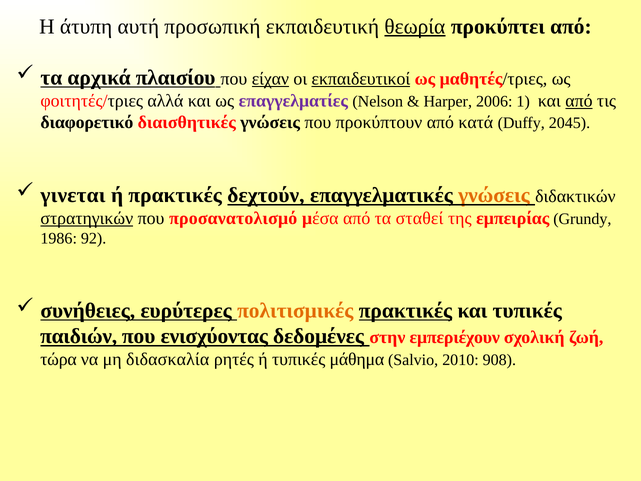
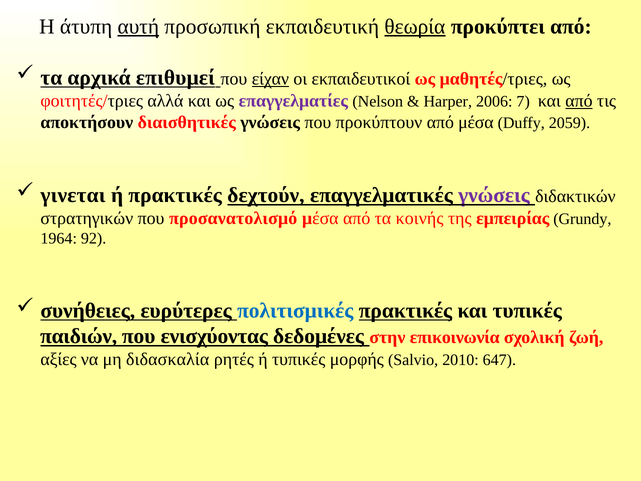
αυτή underline: none -> present
πλαισίου: πλαισίου -> επιθυμεί
εκπαιδευτικοί underline: present -> none
1: 1 -> 7
διαφορετικό: διαφορετικό -> αποκτήσουν
από κατά: κατά -> μέσα
2045: 2045 -> 2059
γνώσεις at (494, 195) colour: orange -> purple
στρατηγικών underline: present -> none
σταθεί: σταθεί -> κοινής
1986: 1986 -> 1964
πολιτισμικές colour: orange -> blue
εμπεριέχουν: εμπεριέχουν -> επικοινωνία
τώρα: τώρα -> αξίες
μάθημα: μάθημα -> μορφής
908: 908 -> 647
